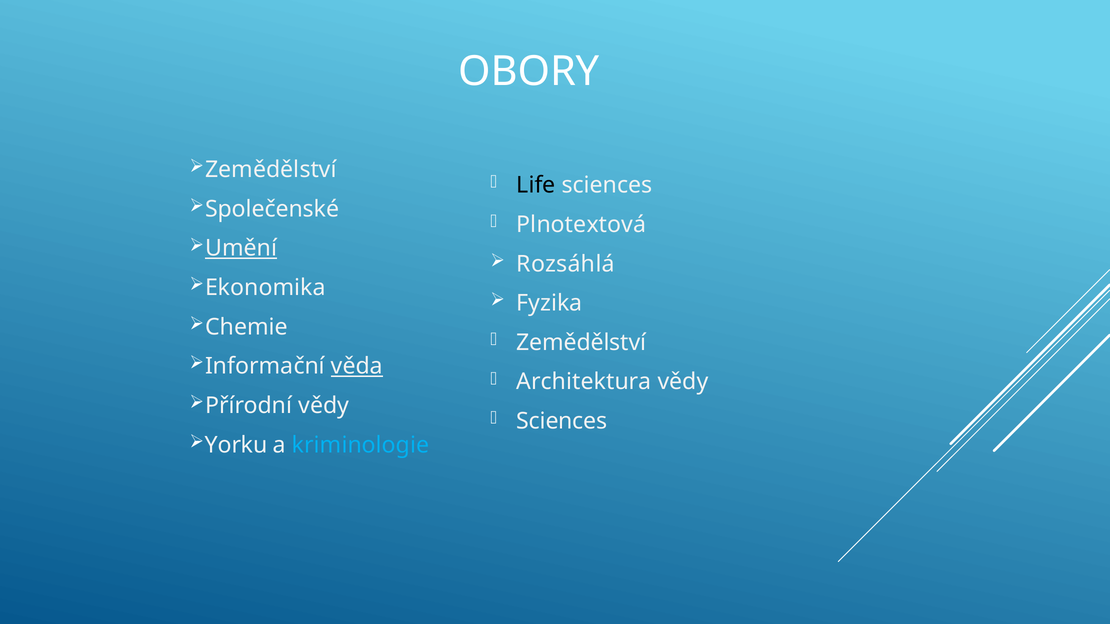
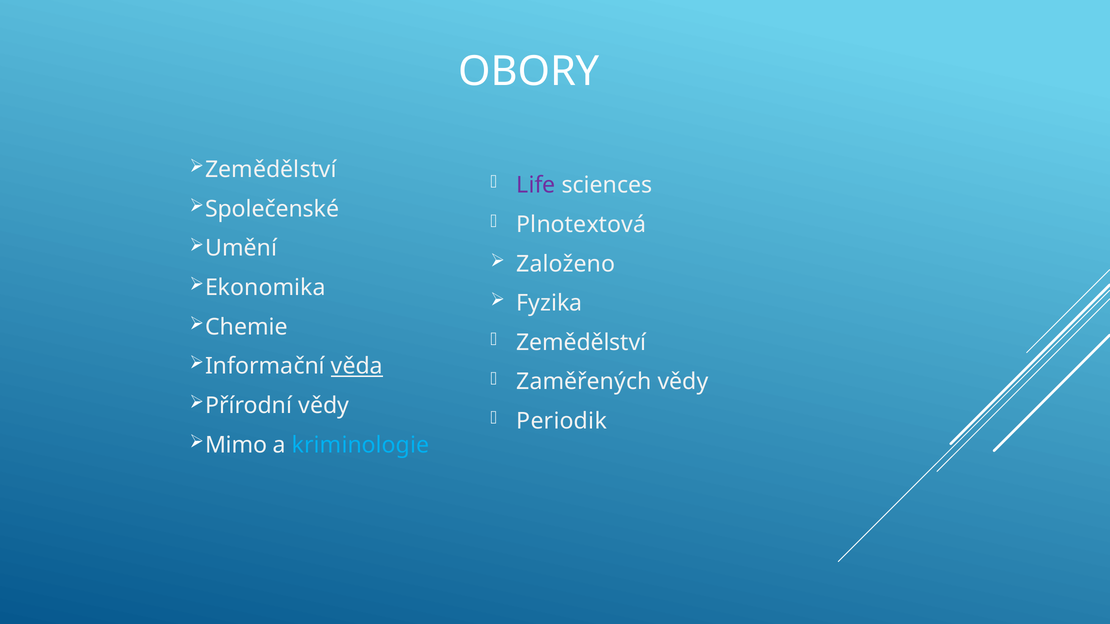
Life colour: black -> purple
Umění underline: present -> none
Rozsáhlá: Rozsáhlá -> Založeno
Architektura: Architektura -> Zaměřených
Sciences at (562, 421): Sciences -> Periodik
Yorku: Yorku -> Mimo
